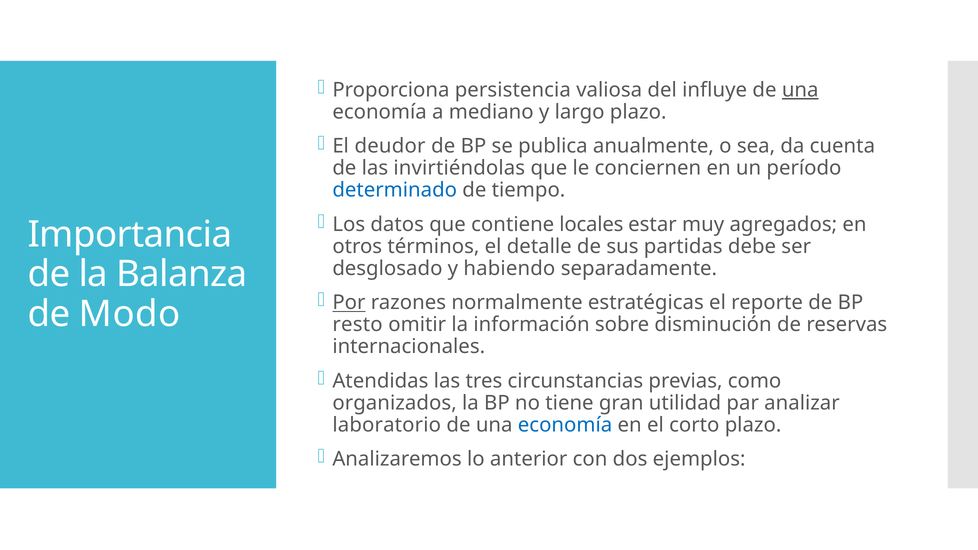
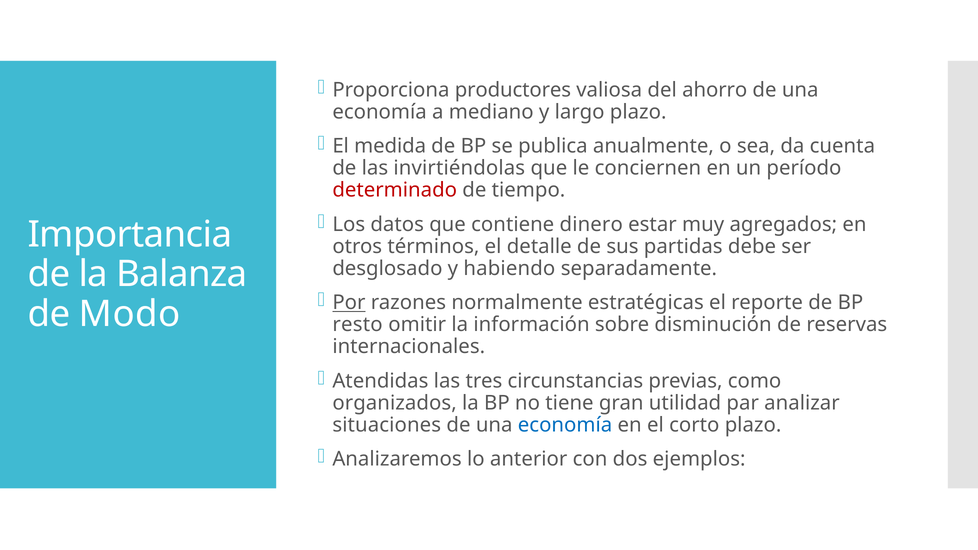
persistencia: persistencia -> productores
influye: influye -> ahorro
una at (800, 90) underline: present -> none
deudor: deudor -> medida
determinado colour: blue -> red
locales: locales -> dinero
laboratorio: laboratorio -> situaciones
